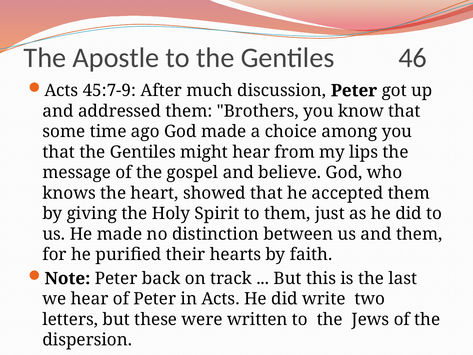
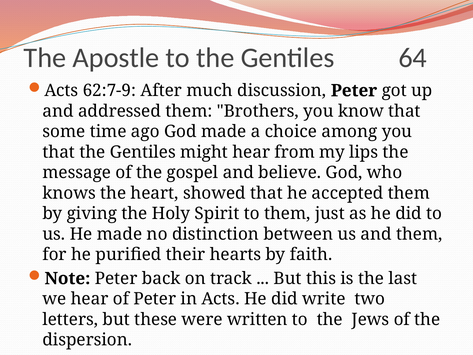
46: 46 -> 64
45:7-9: 45:7-9 -> 62:7-9
